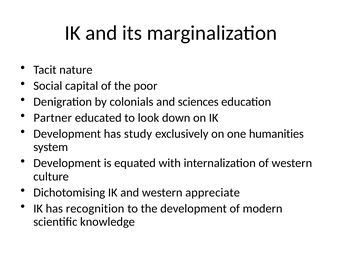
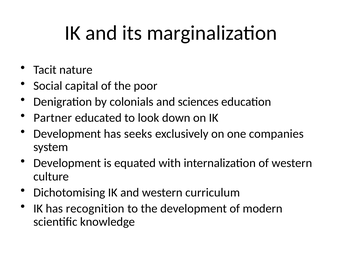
study: study -> seeks
humanities: humanities -> companies
appreciate: appreciate -> curriculum
